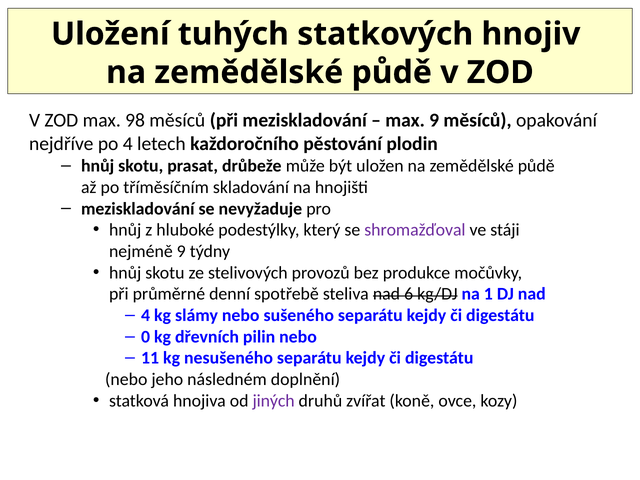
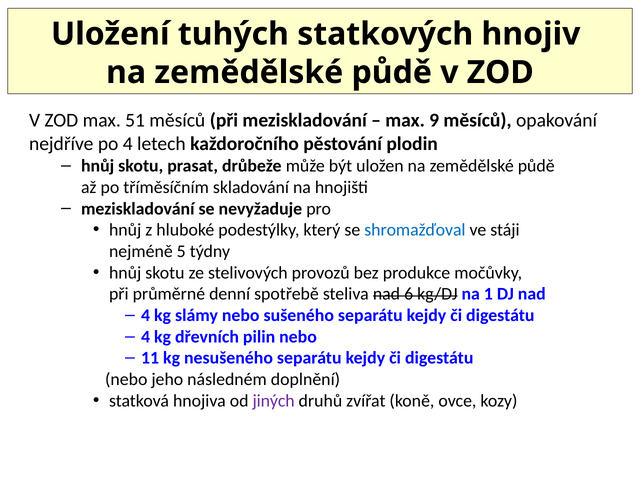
98: 98 -> 51
shromažďoval colour: purple -> blue
nejméně 9: 9 -> 5
0 at (146, 337): 0 -> 4
